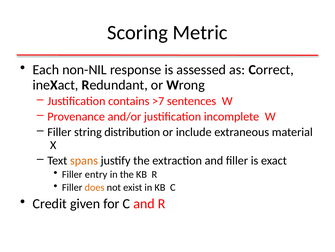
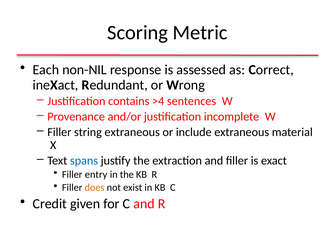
>7: >7 -> >4
string distribution: distribution -> extraneous
spans colour: orange -> blue
